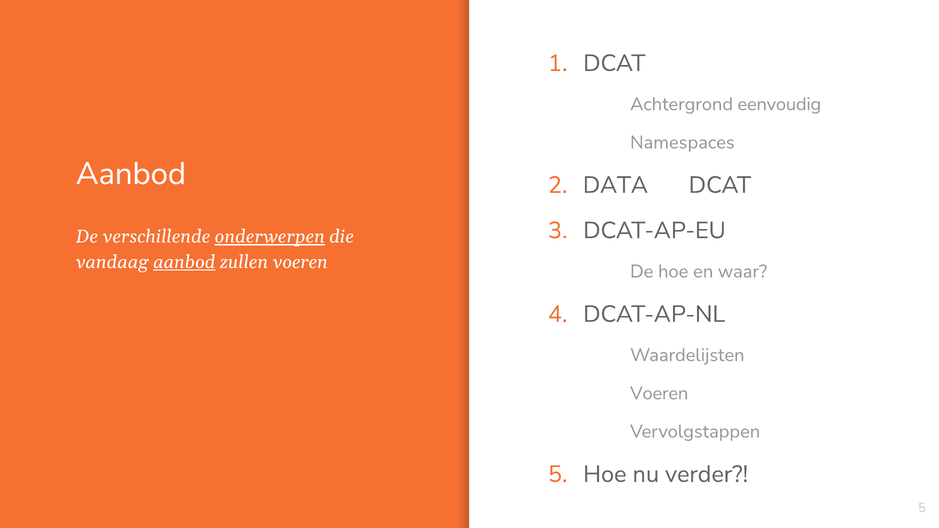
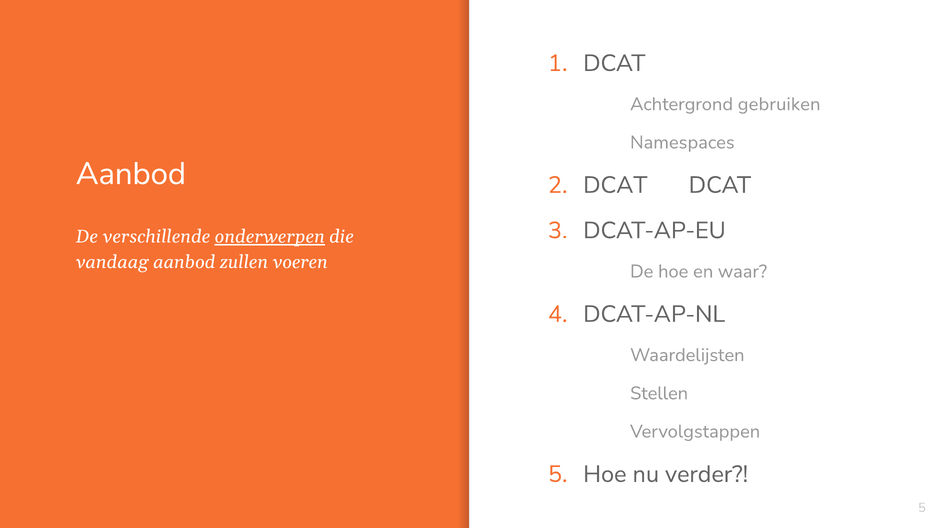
eenvoudig: eenvoudig -> gebruiken
DATA at (615, 185): DATA -> DCAT
aanbod at (184, 262) underline: present -> none
Voeren at (659, 393): Voeren -> Stellen
